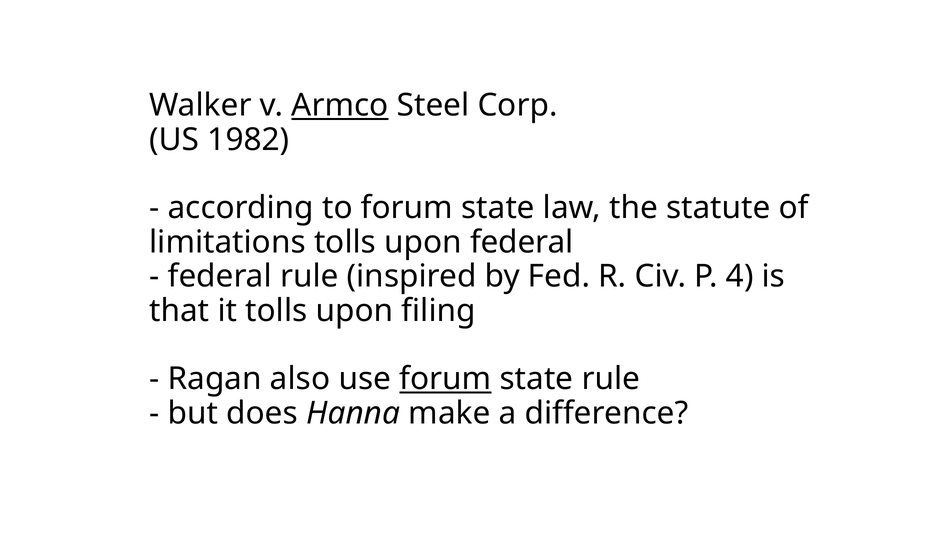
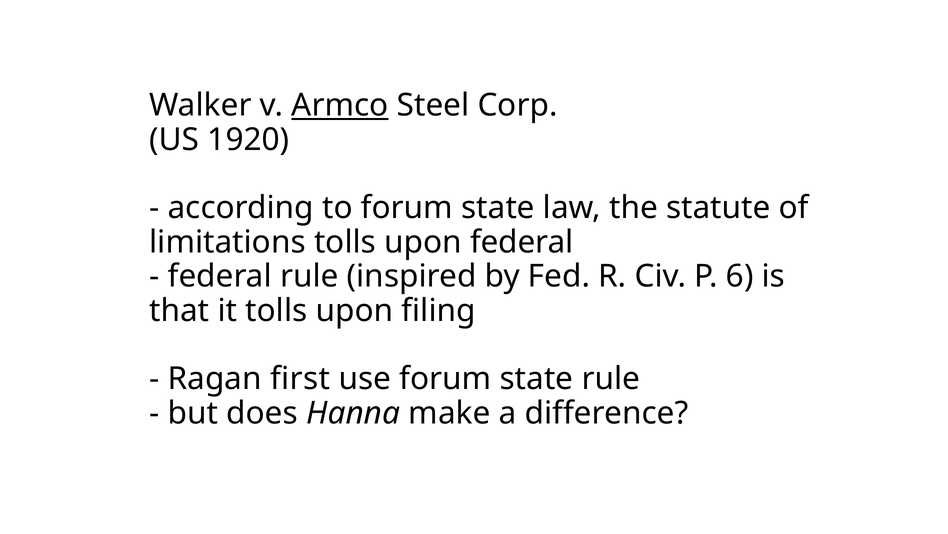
1982: 1982 -> 1920
4: 4 -> 6
also: also -> first
forum at (445, 378) underline: present -> none
